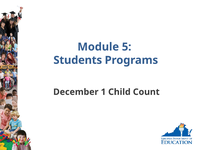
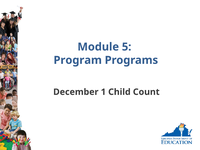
Students: Students -> Program
